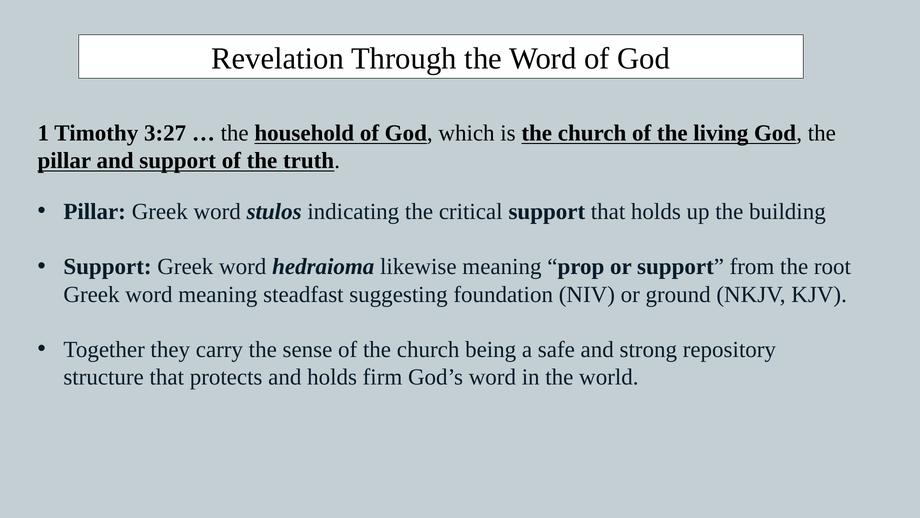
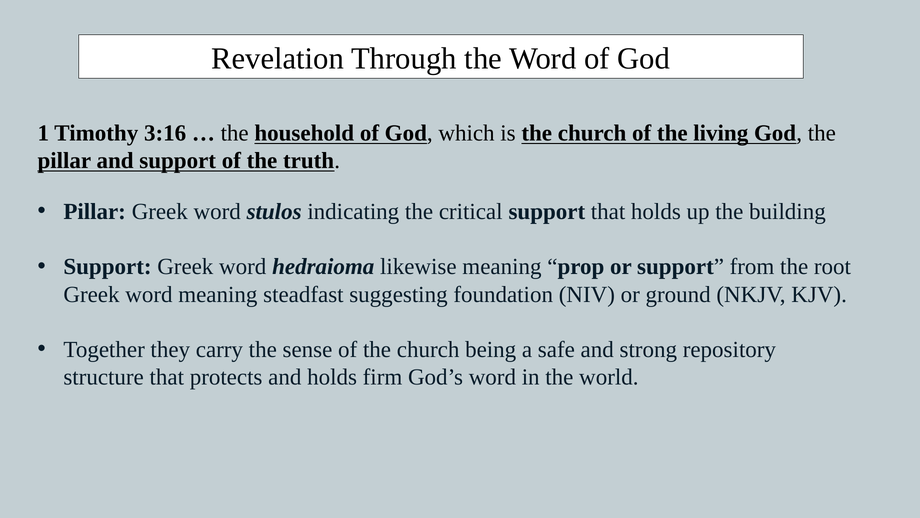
3:27: 3:27 -> 3:16
